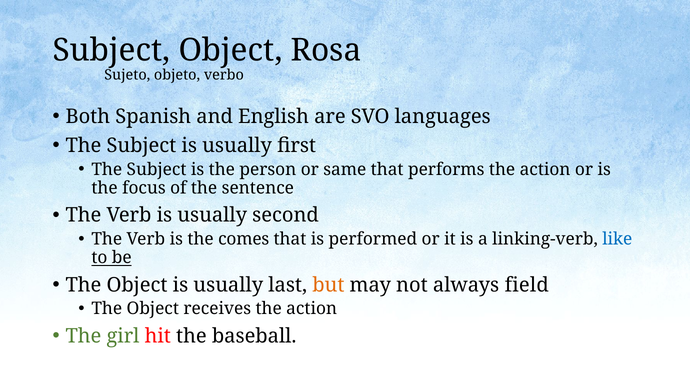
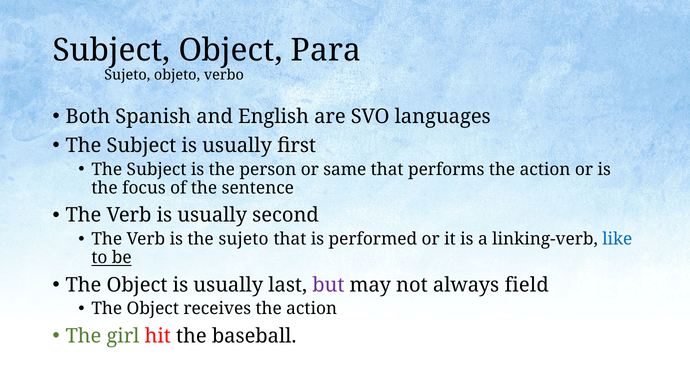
Rosa: Rosa -> Para
the comes: comes -> sujeto
but colour: orange -> purple
